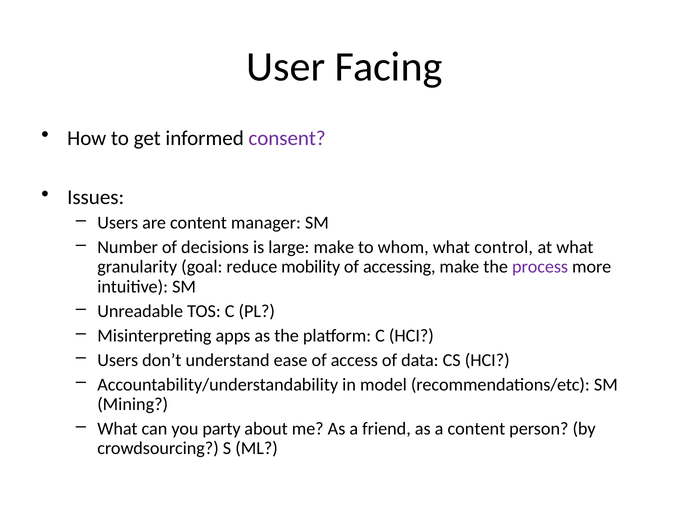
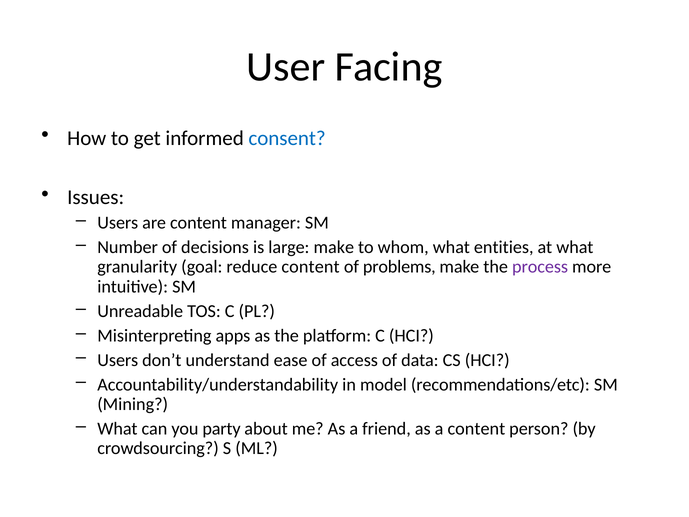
consent colour: purple -> blue
control: control -> entities
reduce mobility: mobility -> content
accessing: accessing -> problems
